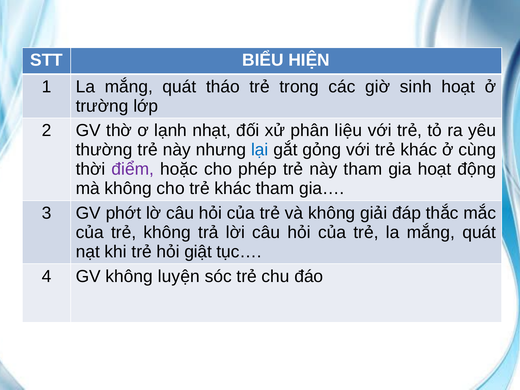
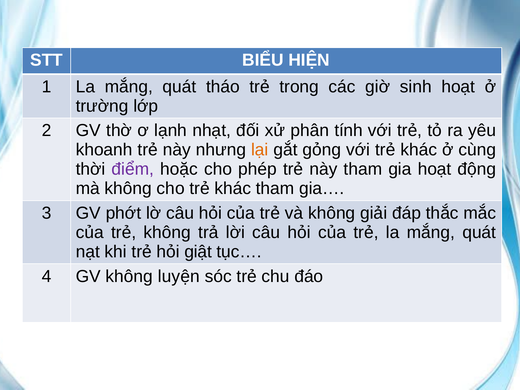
liệu: liệu -> tính
thường: thường -> khoanh
lại colour: blue -> orange
